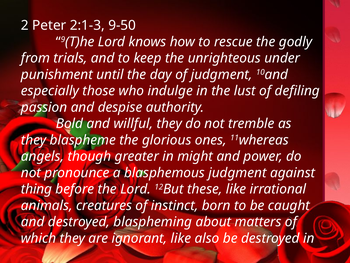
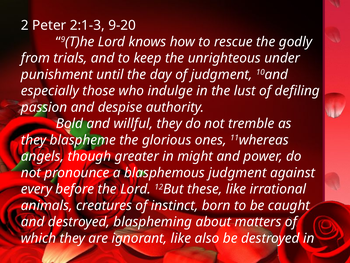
9-50: 9-50 -> 9-20
thing: thing -> every
